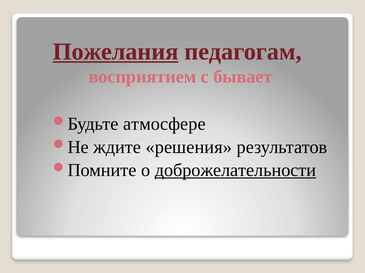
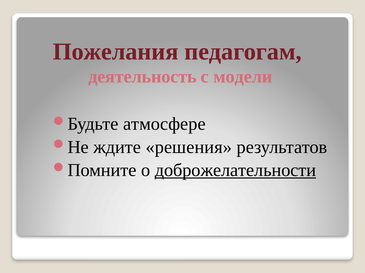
Пожелания underline: present -> none
восприятием: восприятием -> деятельность
бывает: бывает -> модели
